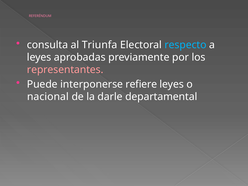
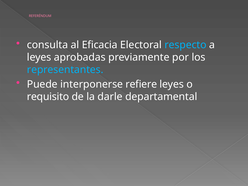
Triunfa: Triunfa -> Eficacia
representantes colour: pink -> light blue
nacional: nacional -> requisito
